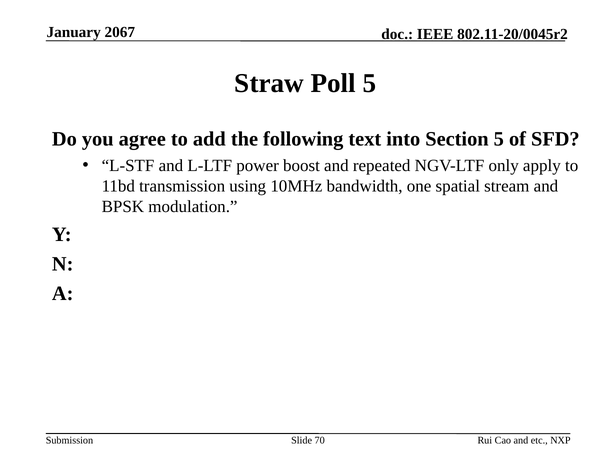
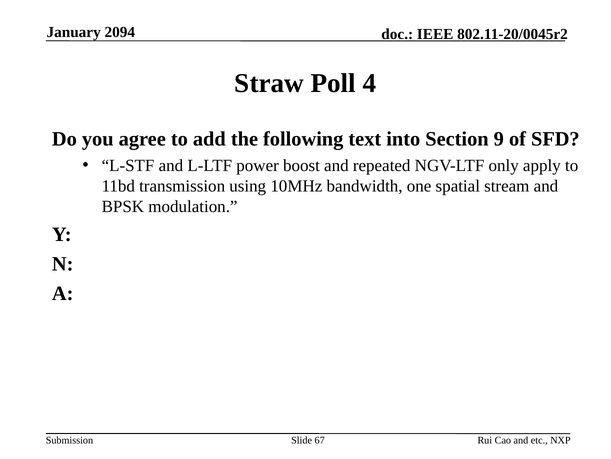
2067: 2067 -> 2094
Poll 5: 5 -> 4
Section 5: 5 -> 9
70: 70 -> 67
